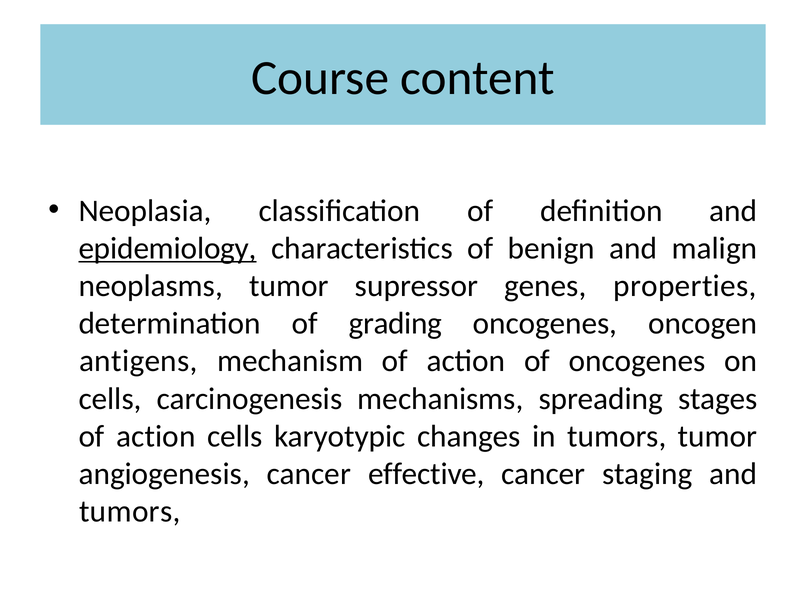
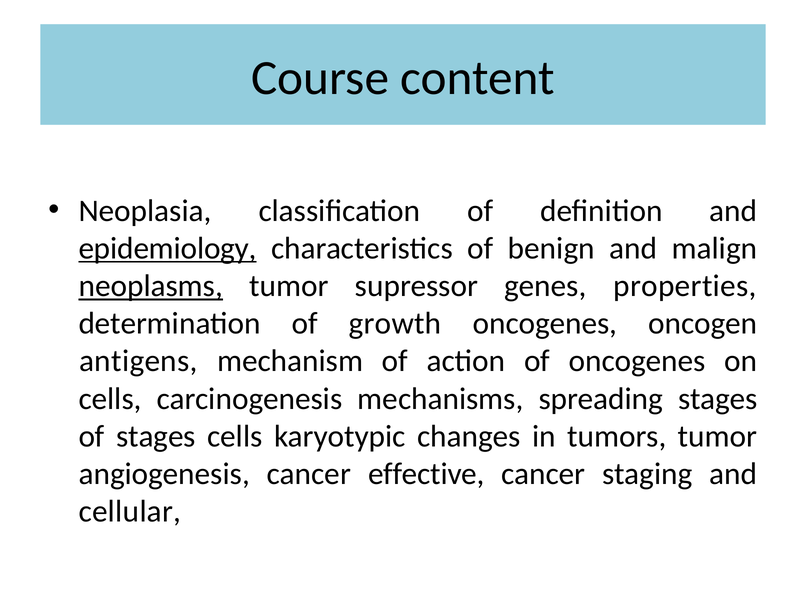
neoplasms underline: none -> present
grading: grading -> growth
action at (156, 437): action -> stages
tumors at (130, 512): tumors -> cellular
